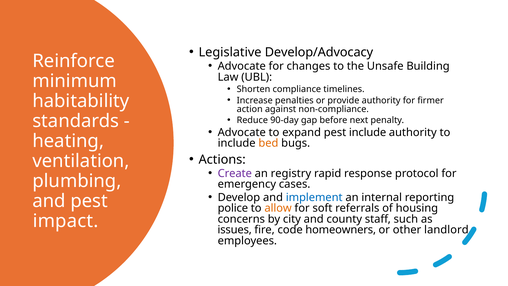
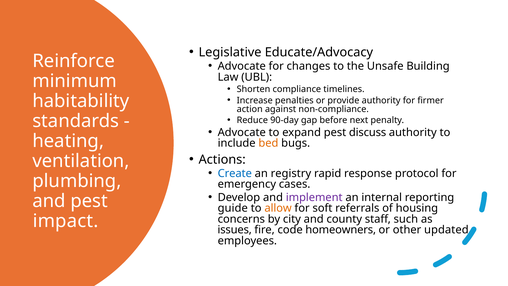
Develop/Advocacy: Develop/Advocacy -> Educate/Advocacy
pest include: include -> discuss
Create colour: purple -> blue
implement colour: blue -> purple
police: police -> guide
landlord: landlord -> updated
